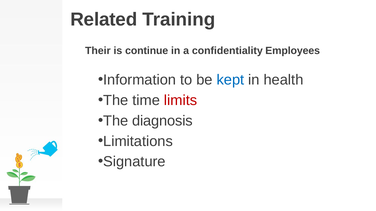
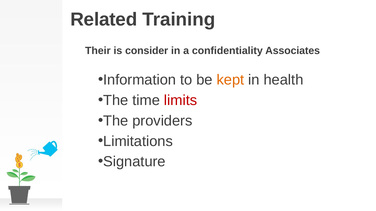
continue: continue -> consider
Employees: Employees -> Associates
kept colour: blue -> orange
diagnosis: diagnosis -> providers
